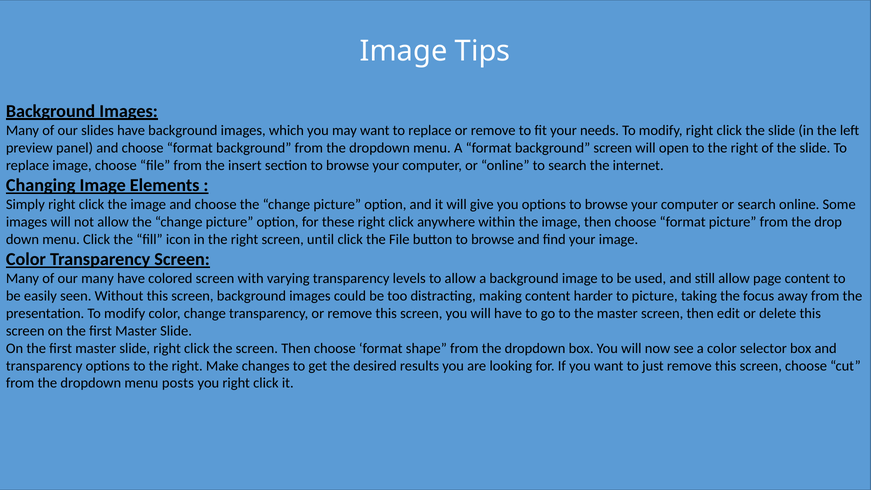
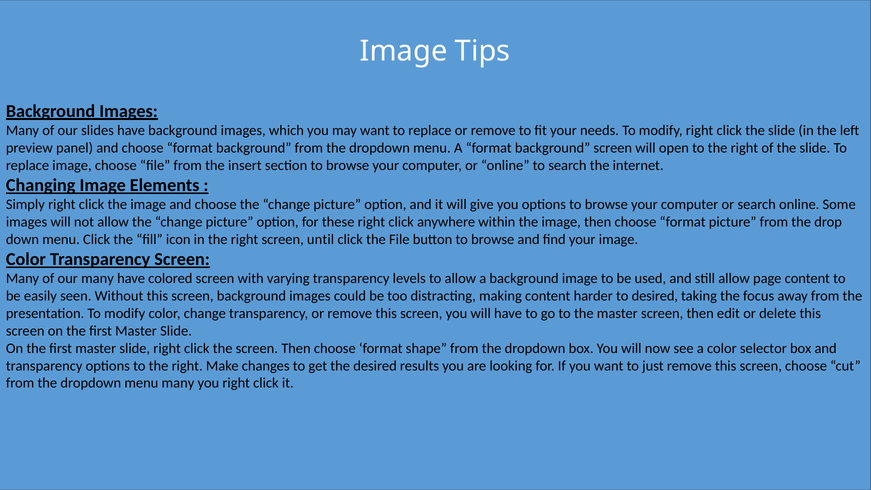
to picture: picture -> desired
menu posts: posts -> many
